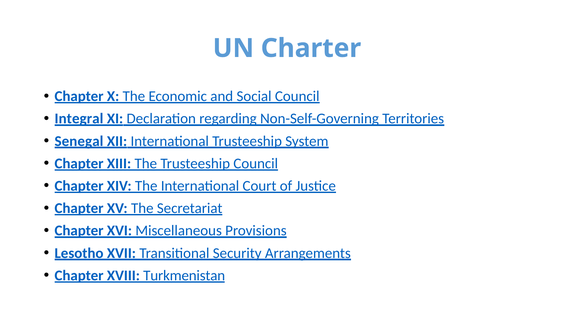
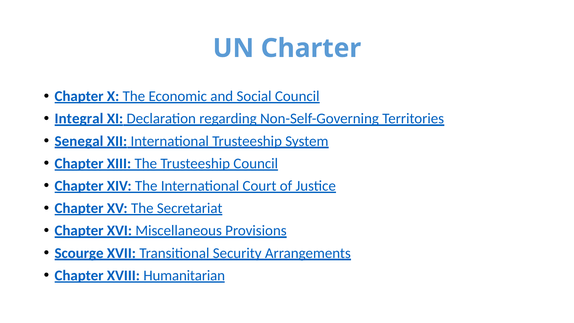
Lesotho: Lesotho -> Scourge
Turkmenistan: Turkmenistan -> Humanitarian
